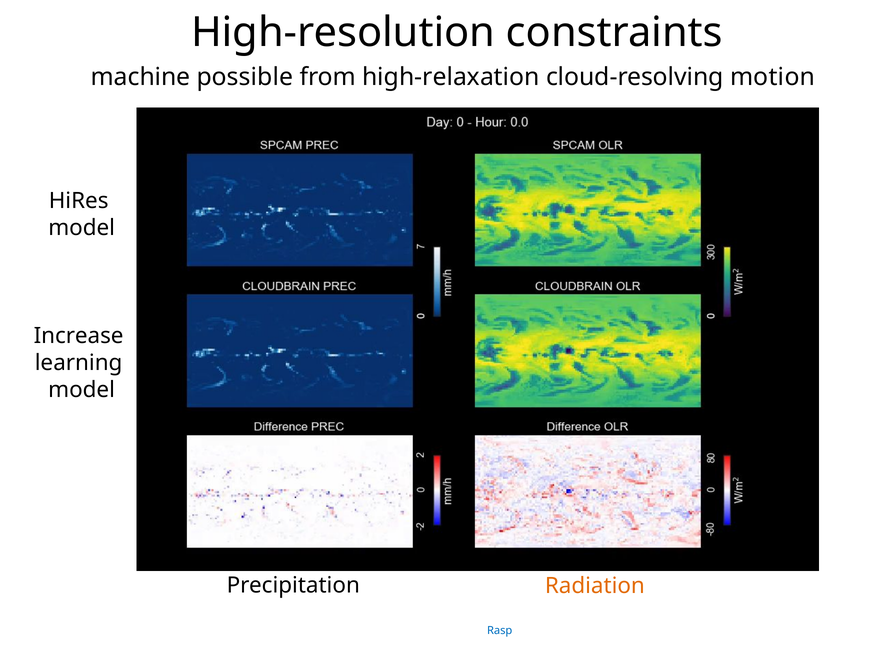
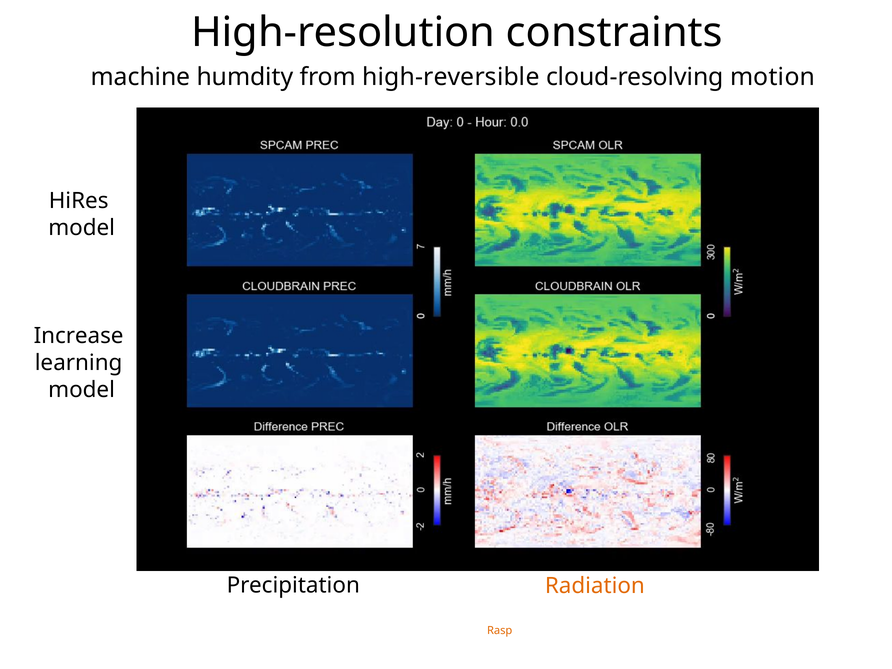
possible: possible -> humdity
high-relaxation: high-relaxation -> high-reversible
Rasp at (500, 631) colour: blue -> orange
